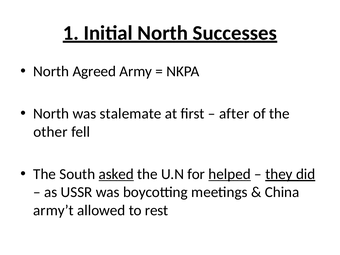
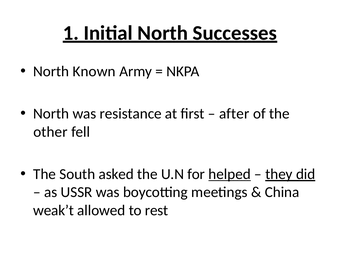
Agreed: Agreed -> Known
stalemate: stalemate -> resistance
asked underline: present -> none
army’t: army’t -> weak’t
